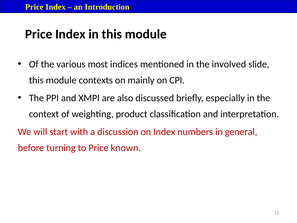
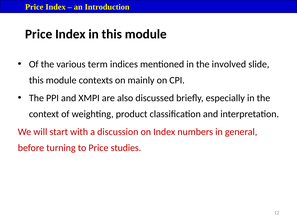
most: most -> term
known: known -> studies
